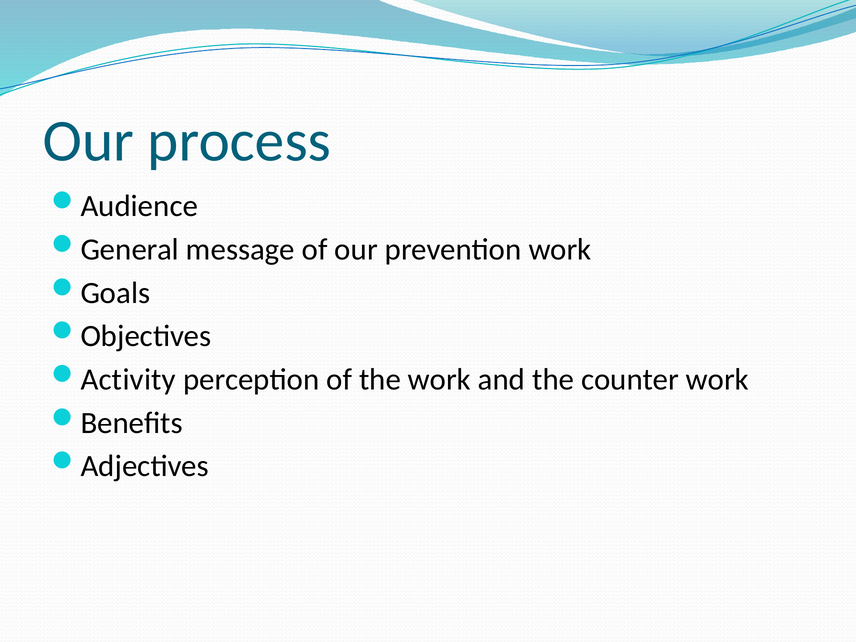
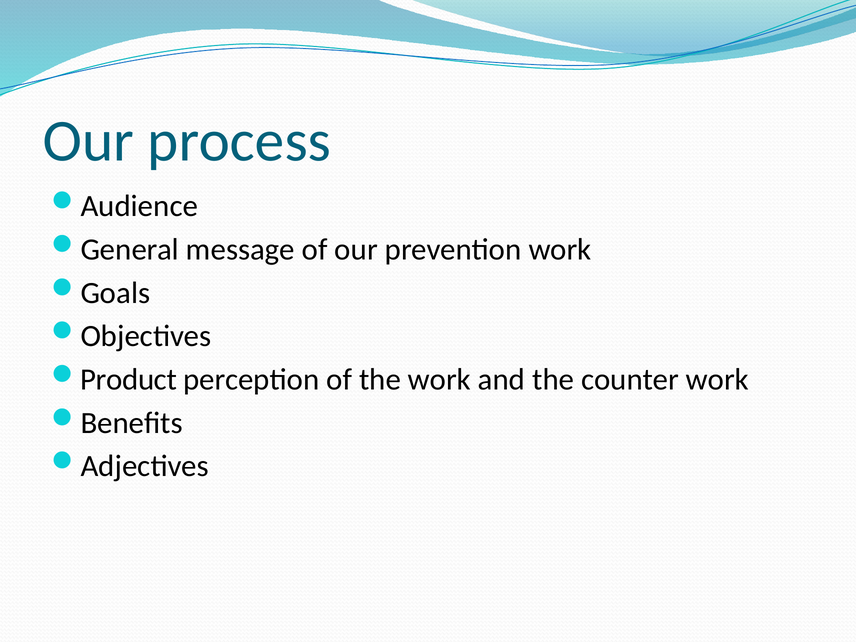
Activity: Activity -> Product
